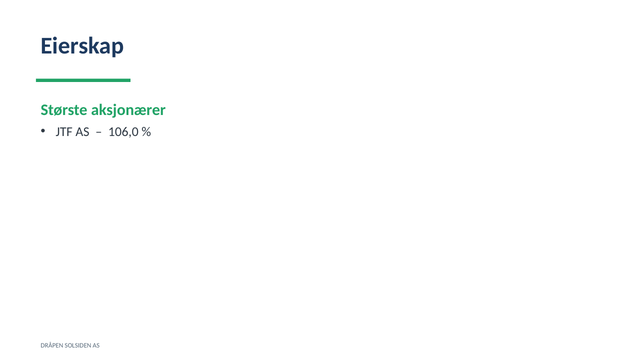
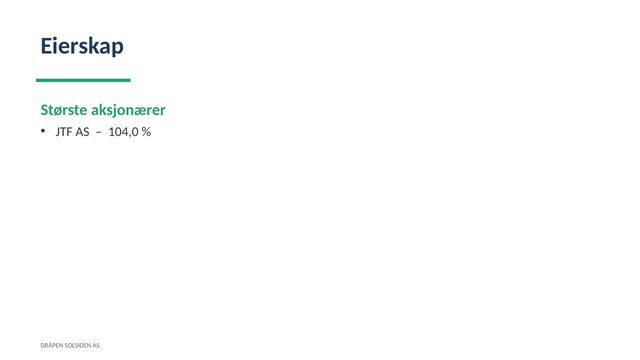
106,0: 106,0 -> 104,0
